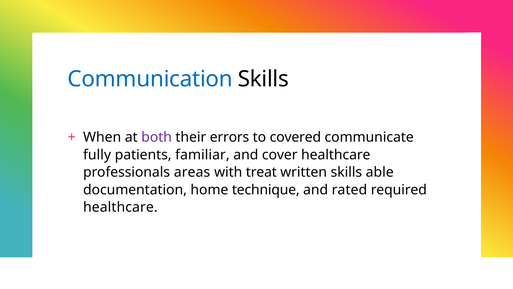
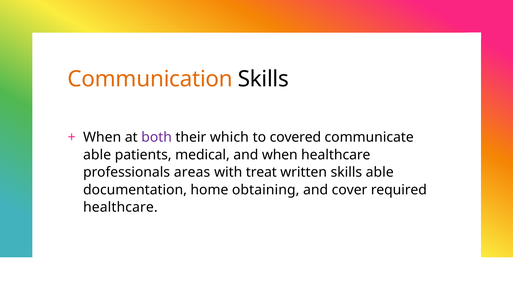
Communication colour: blue -> orange
errors: errors -> which
fully at (97, 155): fully -> able
familiar: familiar -> medical
and cover: cover -> when
technique: technique -> obtaining
rated: rated -> cover
